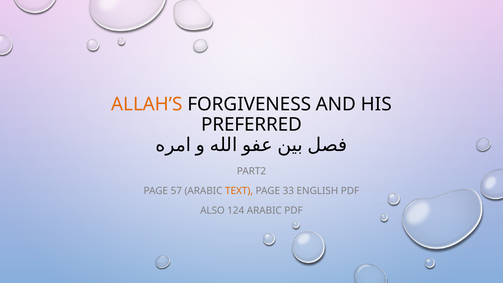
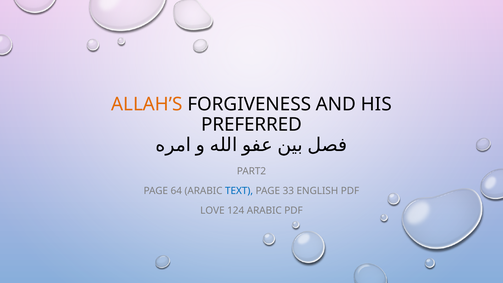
57: 57 -> 64
TEXT colour: orange -> blue
ALSO: ALSO -> LOVE
